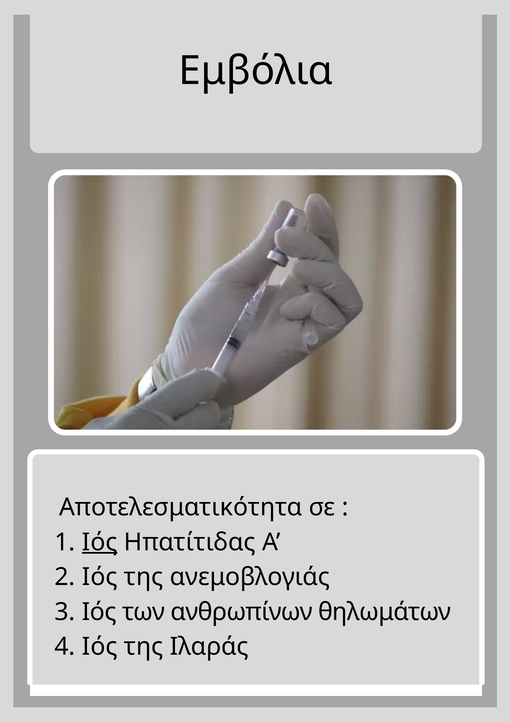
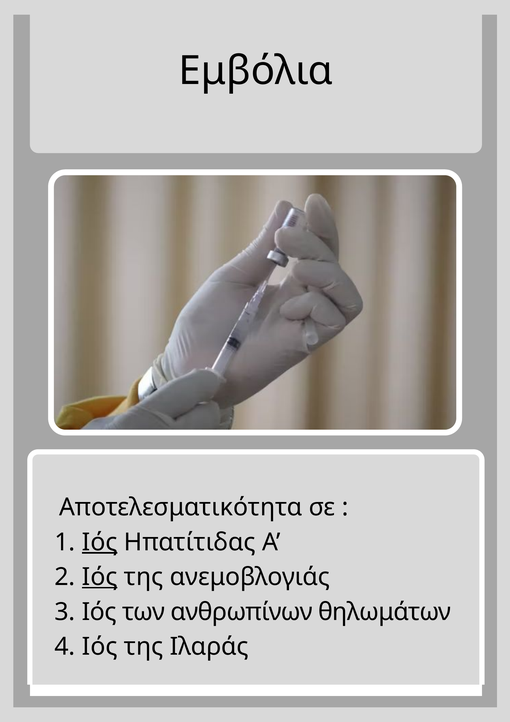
Ιός at (100, 577) underline: none -> present
